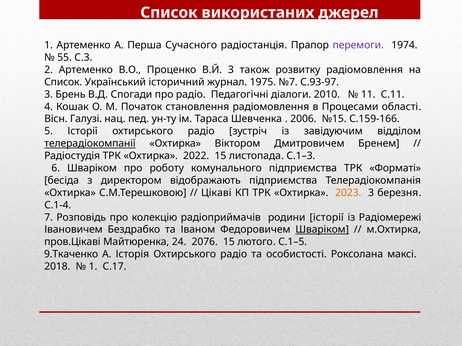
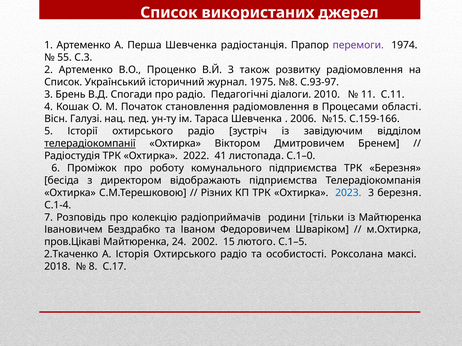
Перша Сучасного: Сучасного -> Шевченка
№7: №7 -> №8
2022 15: 15 -> 41
С.1–3: С.1–3 -> С.1–0
6 Шваріком: Шваріком -> Проміжок
ТРК Форматі: Форматі -> Березня
Цікаві: Цікаві -> Різних
2023 colour: orange -> blue
родини історії: історії -> тільки
із Радіомережі: Радіомережі -> Майтюренка
Шваріком at (322, 230) underline: present -> none
2076: 2076 -> 2002
9.Ткаченко: 9.Ткаченко -> 2.Ткаченко
1 at (93, 267): 1 -> 8
